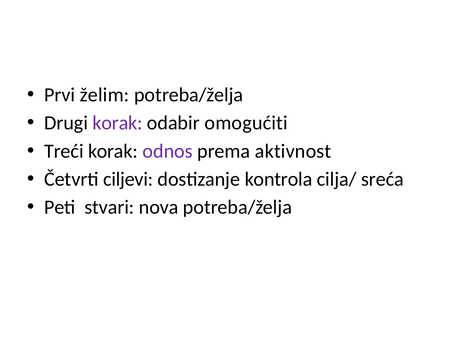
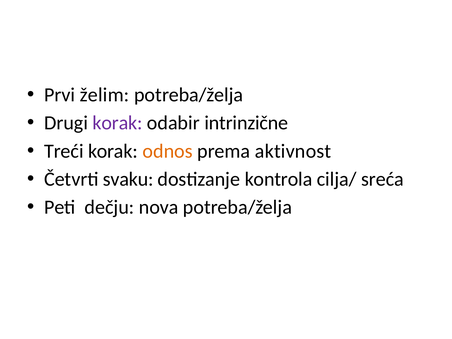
omogućiti: omogućiti -> intrinzične
odnos colour: purple -> orange
ciljevi: ciljevi -> svaku
stvari: stvari -> dečju
